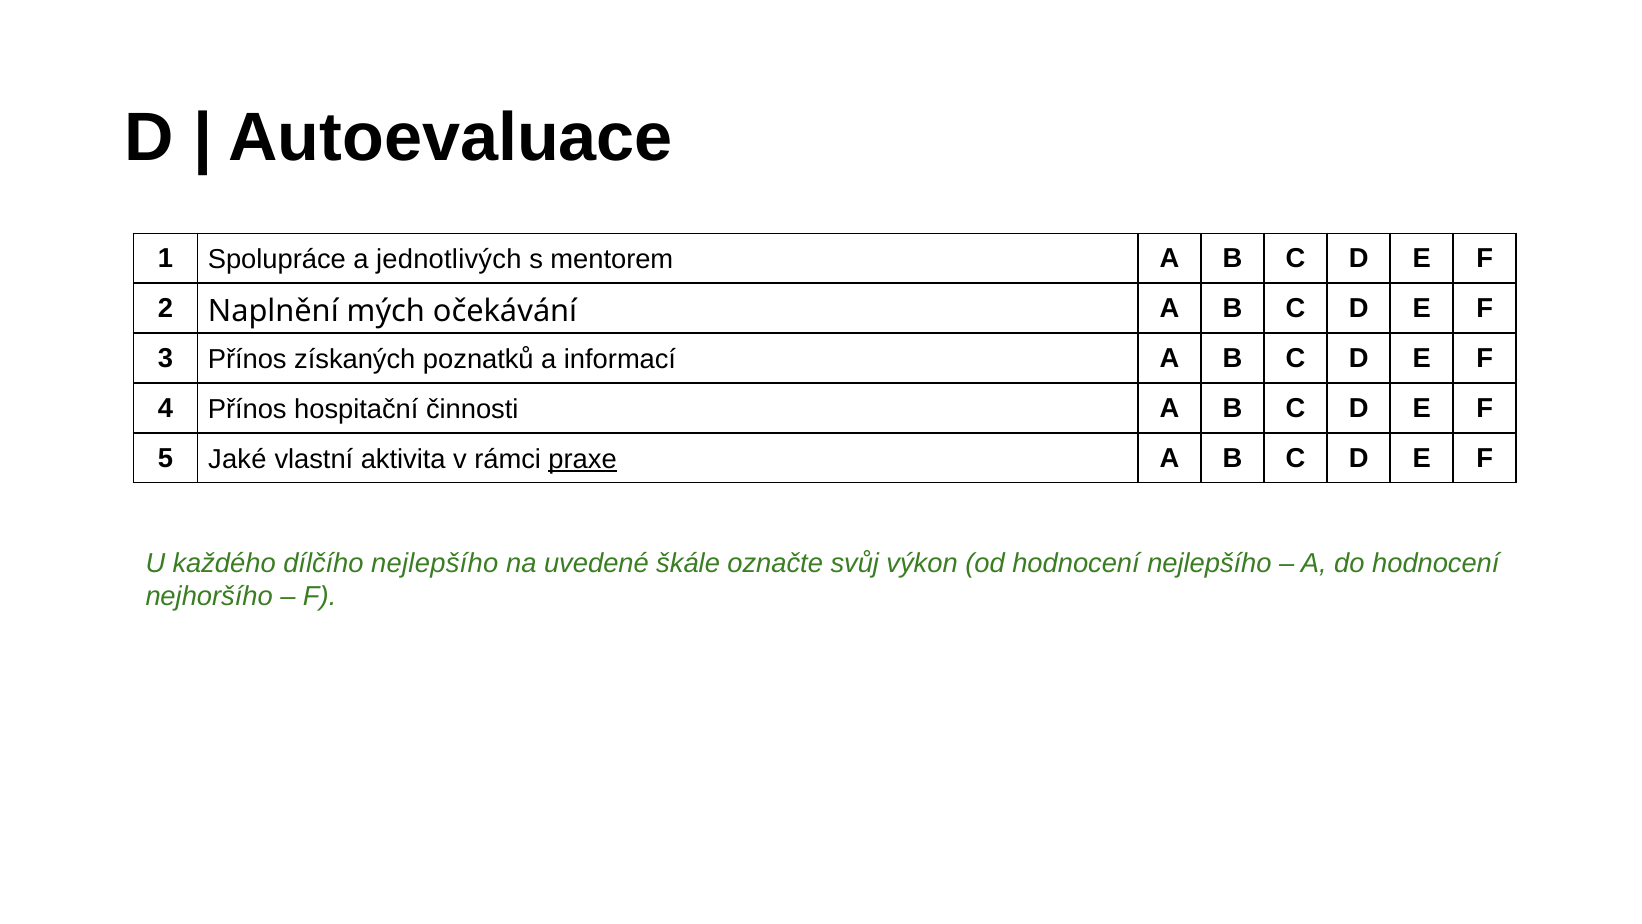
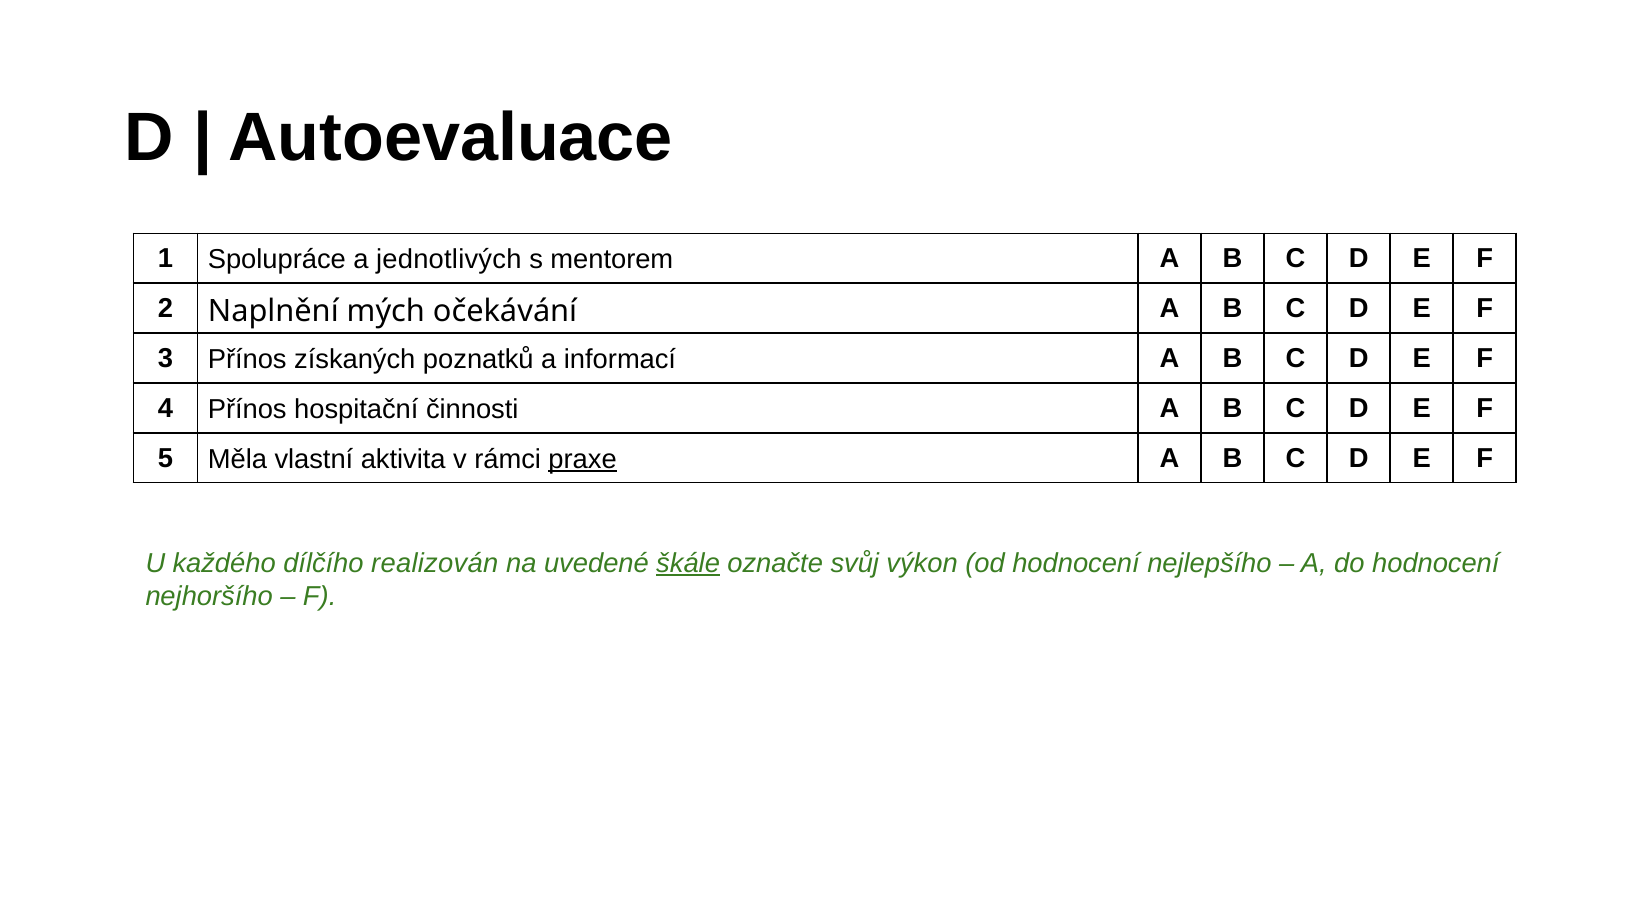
Jaké: Jaké -> Měla
dílčího nejlepšího: nejlepšího -> realizován
škále underline: none -> present
